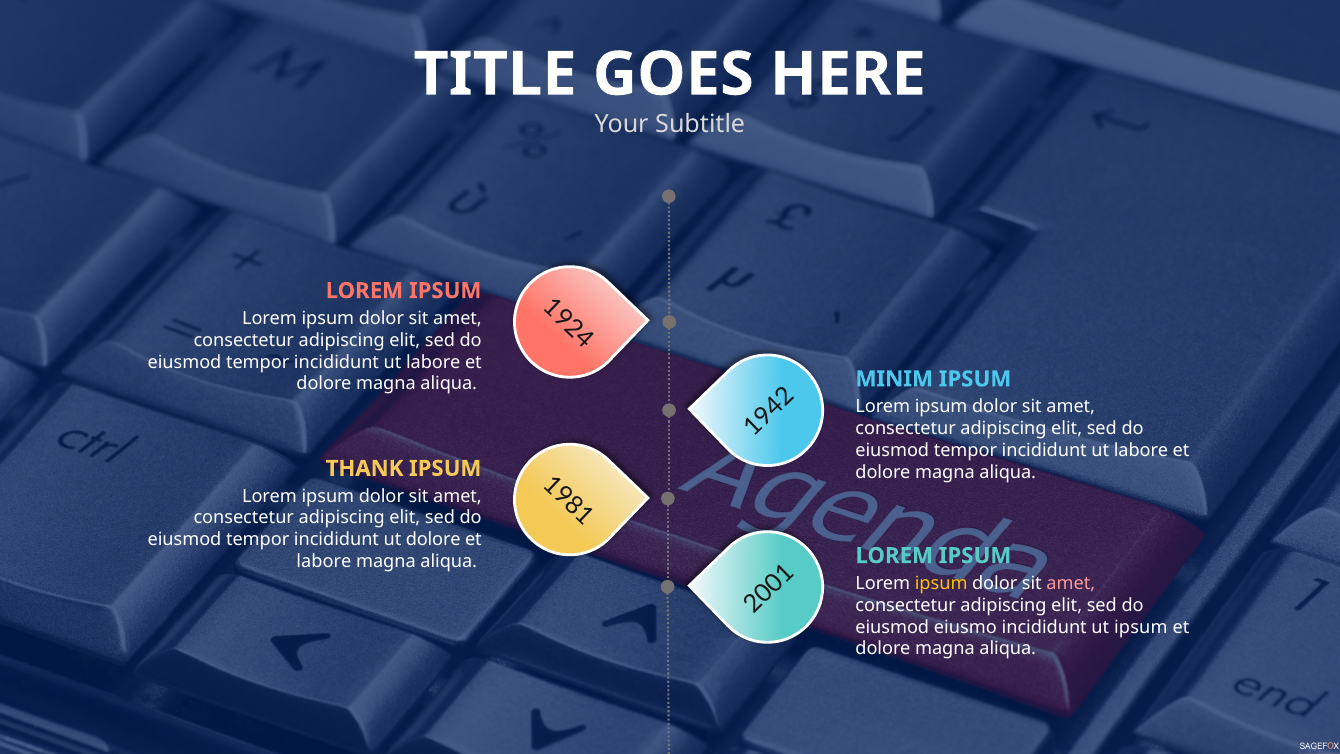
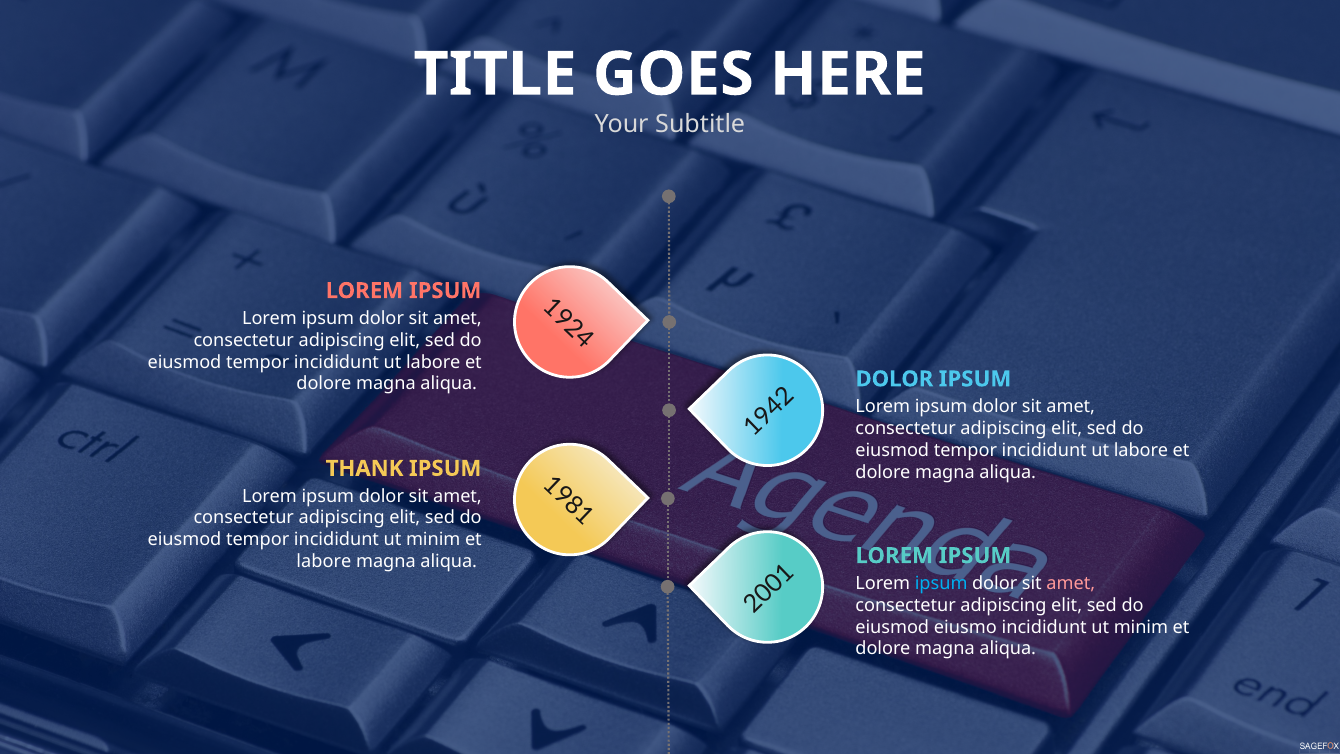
MINIM at (894, 379): MINIM -> DOLOR
tempor incididunt ut dolore: dolore -> minim
ipsum at (941, 583) colour: yellow -> light blue
ipsum at (1141, 627): ipsum -> minim
